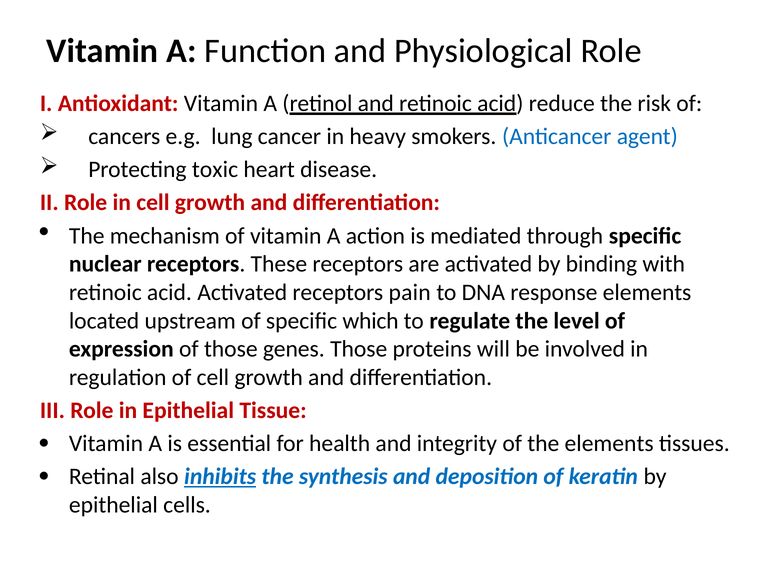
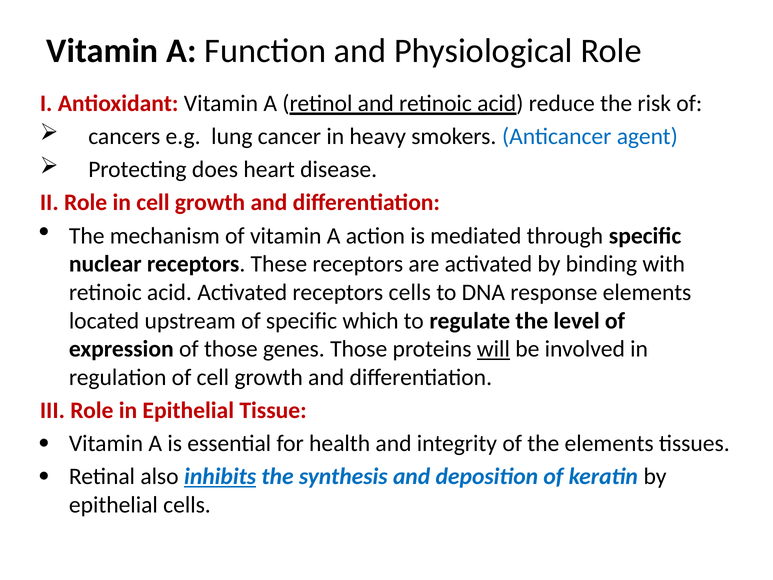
toxic: toxic -> does
receptors pain: pain -> cells
will underline: none -> present
